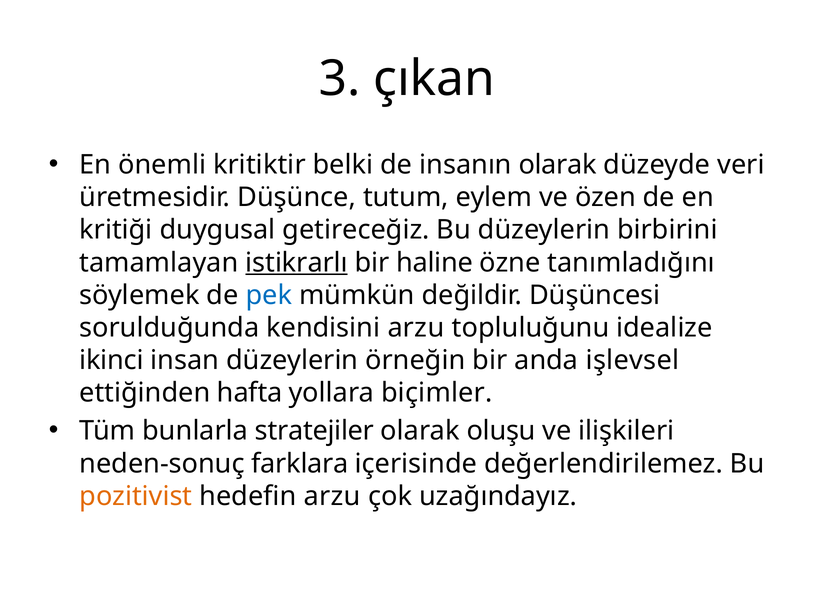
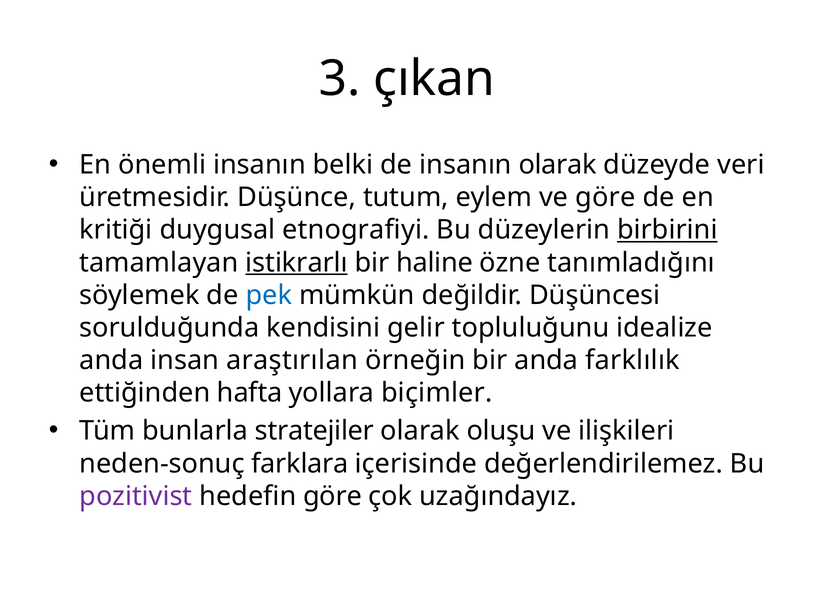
önemli kritiktir: kritiktir -> insanın
ve özen: özen -> göre
getireceğiz: getireceğiz -> etnografiyi
birbirini underline: none -> present
kendisini arzu: arzu -> gelir
ikinci at (111, 360): ikinci -> anda
insan düzeylerin: düzeylerin -> araştırılan
işlevsel: işlevsel -> farklılık
pozitivist colour: orange -> purple
hedefin arzu: arzu -> göre
